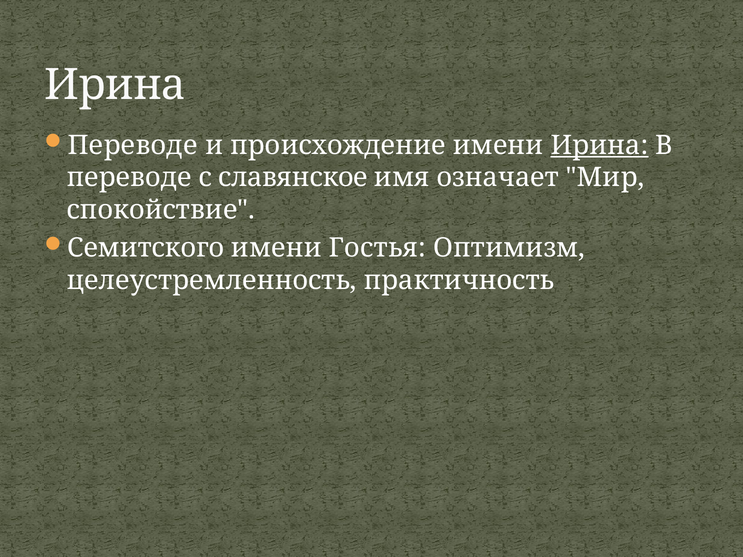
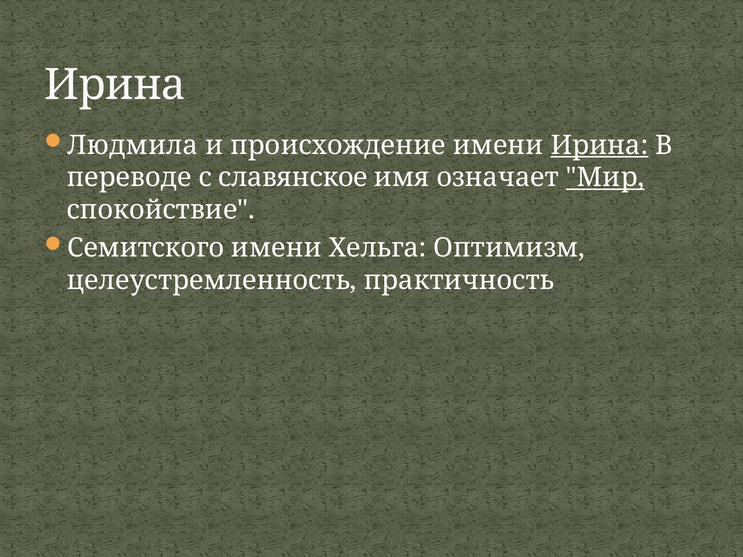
Переводе at (133, 145): Переводе -> Людмила
Мир underline: none -> present
Гостья: Гостья -> Хельга
